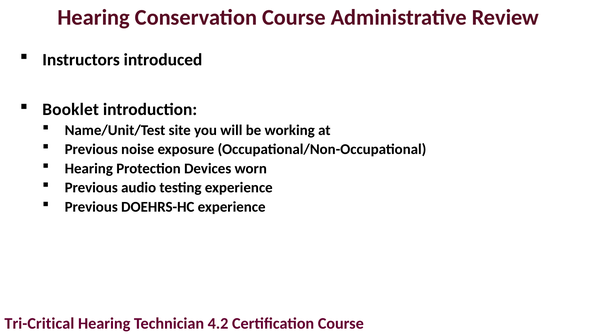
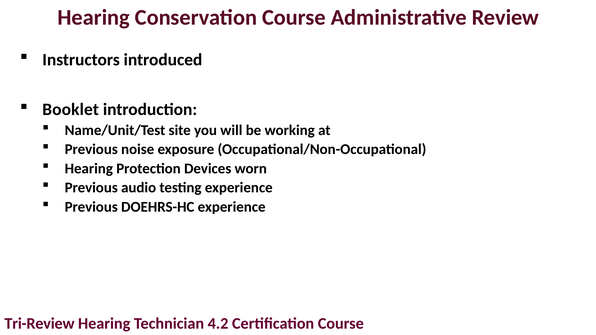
Tri-Critical: Tri-Critical -> Tri-Review
